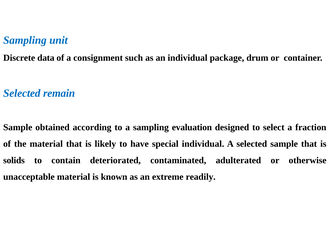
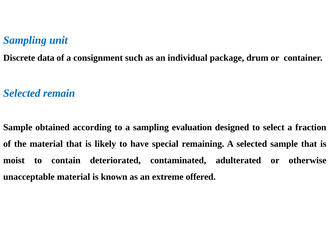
special individual: individual -> remaining
solids: solids -> moist
readily: readily -> offered
